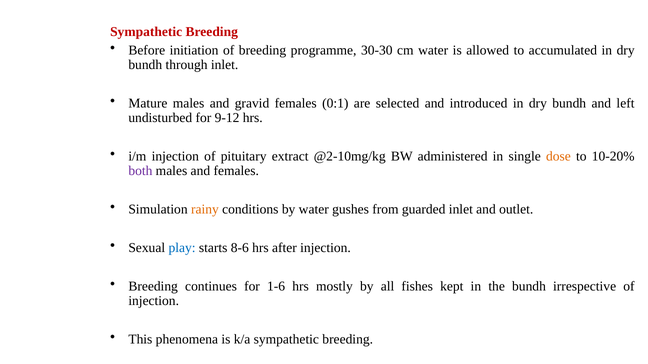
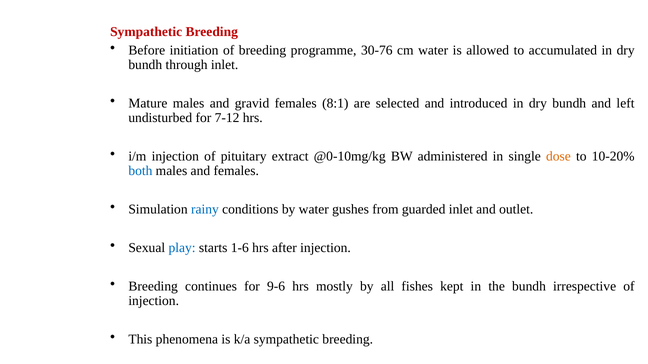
30-30: 30-30 -> 30-76
0:1: 0:1 -> 8:1
9-12: 9-12 -> 7-12
@2-10mg/kg: @2-10mg/kg -> @0-10mg/kg
both colour: purple -> blue
rainy colour: orange -> blue
8-6: 8-6 -> 1-6
1-6: 1-6 -> 9-6
